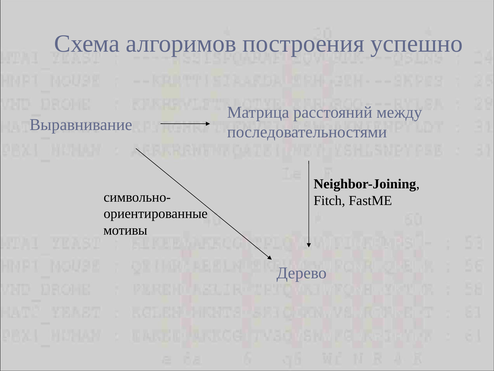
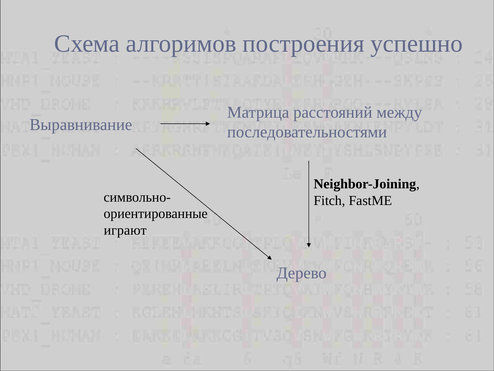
мотивы: мотивы -> играют
